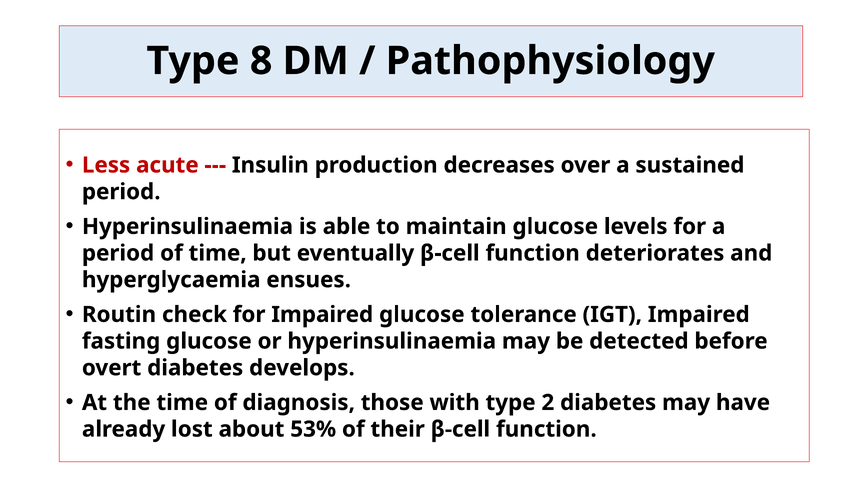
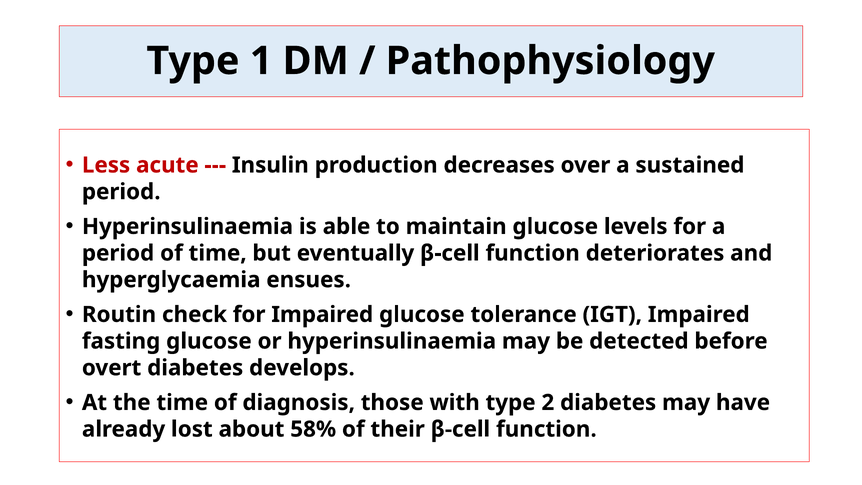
8: 8 -> 1
53%: 53% -> 58%
